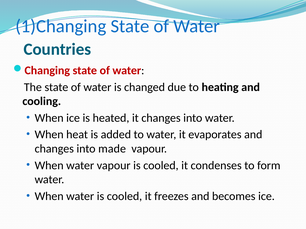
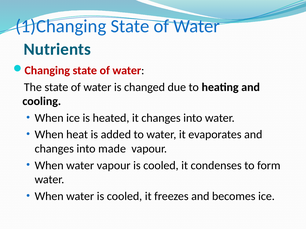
Countries: Countries -> Nutrients
